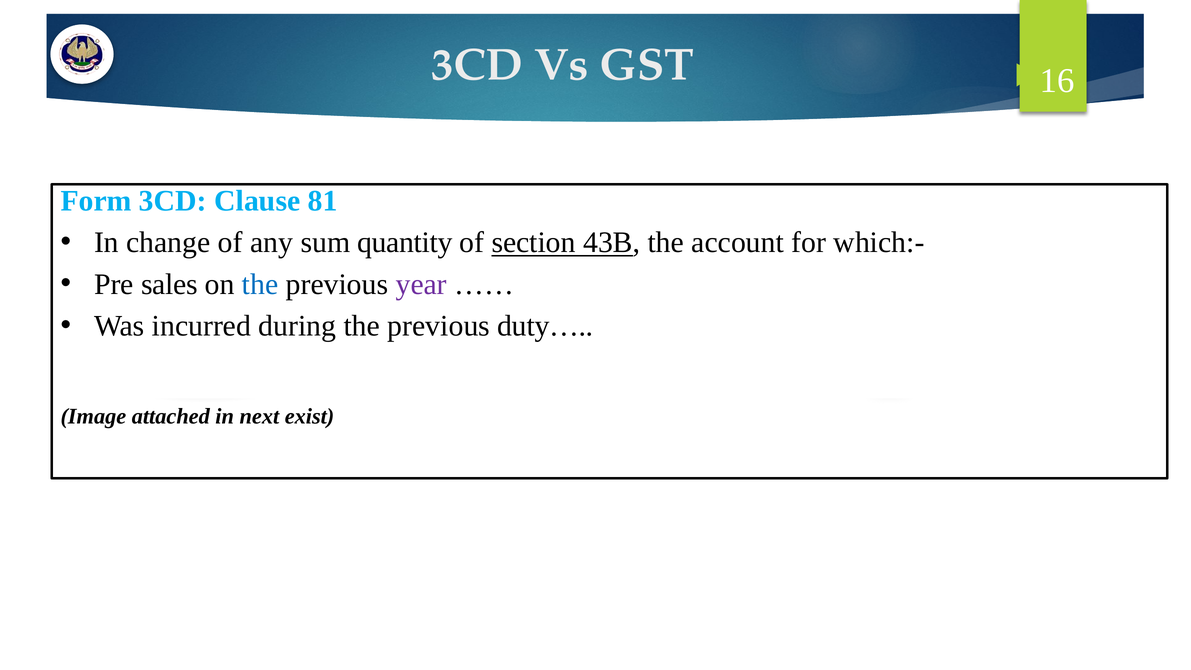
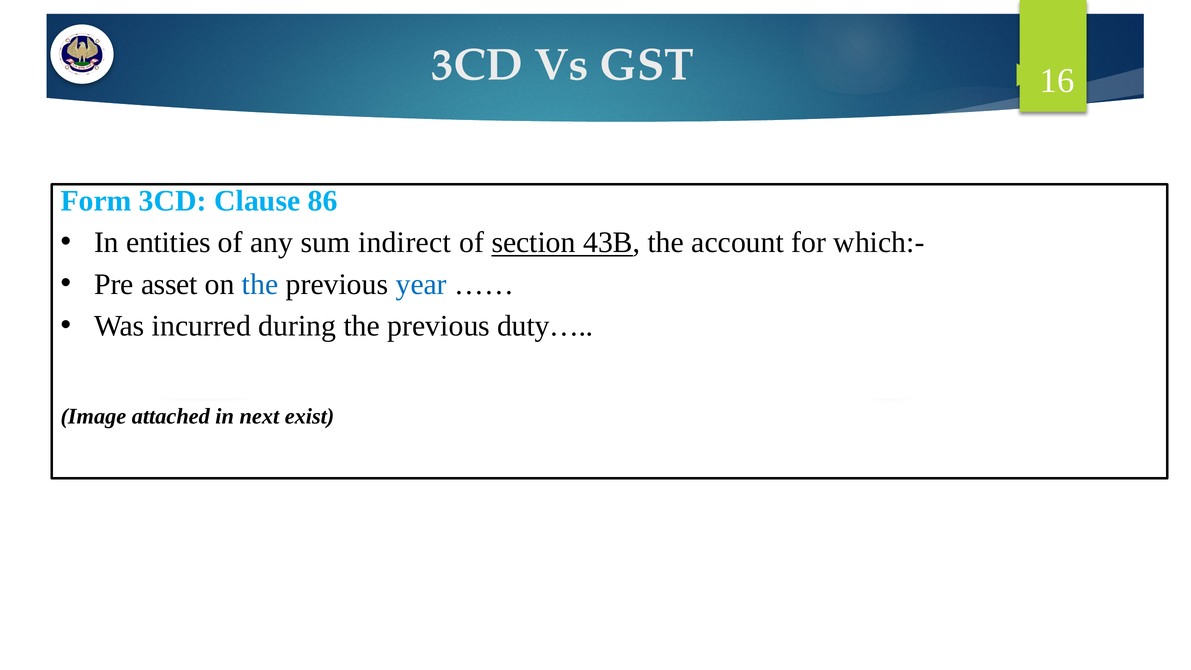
81: 81 -> 86
change: change -> entities
quantity: quantity -> indirect
sales: sales -> asset
year colour: purple -> blue
